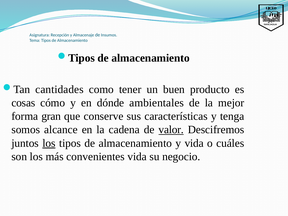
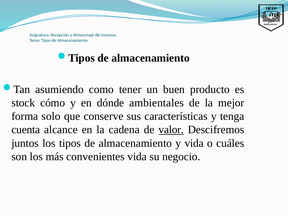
cantidades: cantidades -> asumiendo
cosas: cosas -> stock
gran: gran -> solo
somos: somos -> cuenta
los at (49, 143) underline: present -> none
